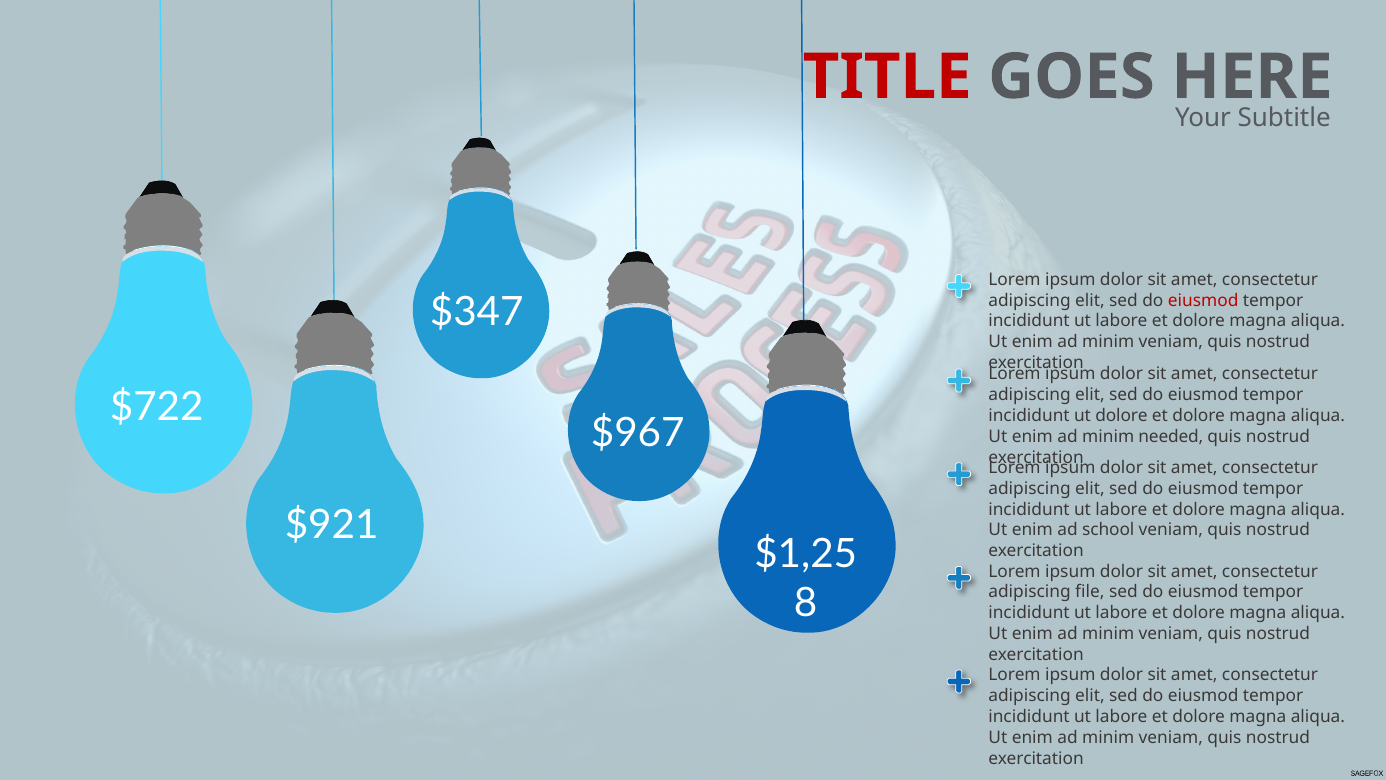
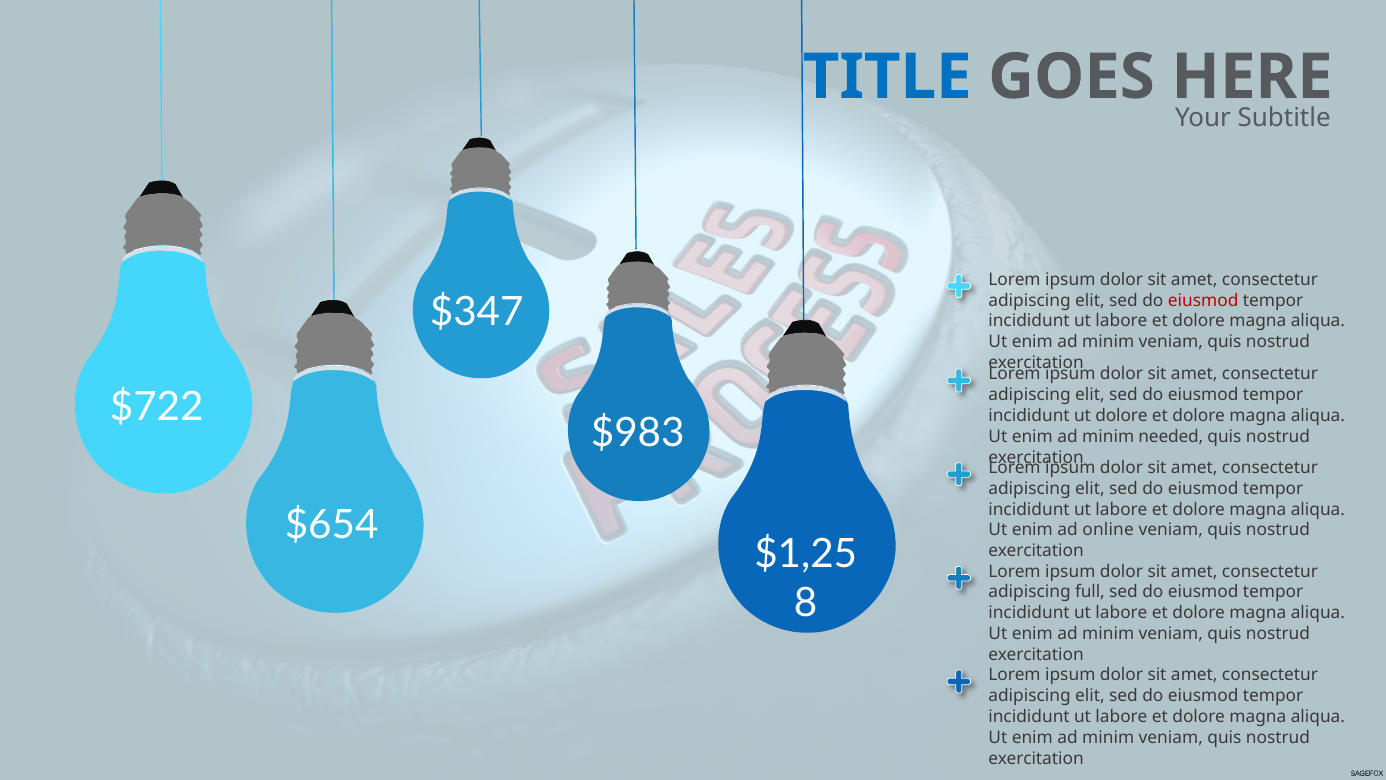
TITLE colour: red -> blue
$967: $967 -> $983
$921: $921 -> $654
school: school -> online
file: file -> full
